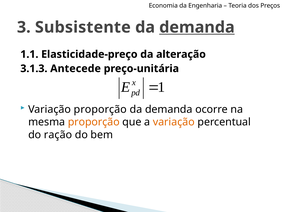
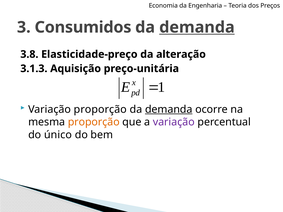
Subsistente: Subsistente -> Consumidos
1.1: 1.1 -> 3.8
Antecede: Antecede -> Aquisição
demanda at (169, 109) underline: none -> present
variação at (174, 122) colour: orange -> purple
ração: ração -> único
